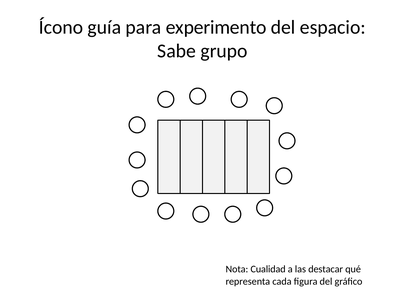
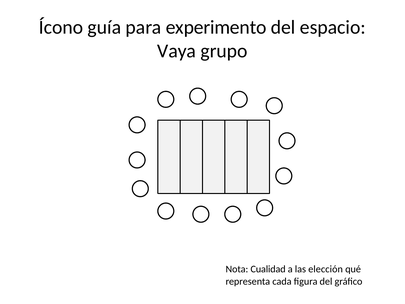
Sabe: Sabe -> Vaya
destacar: destacar -> elección
